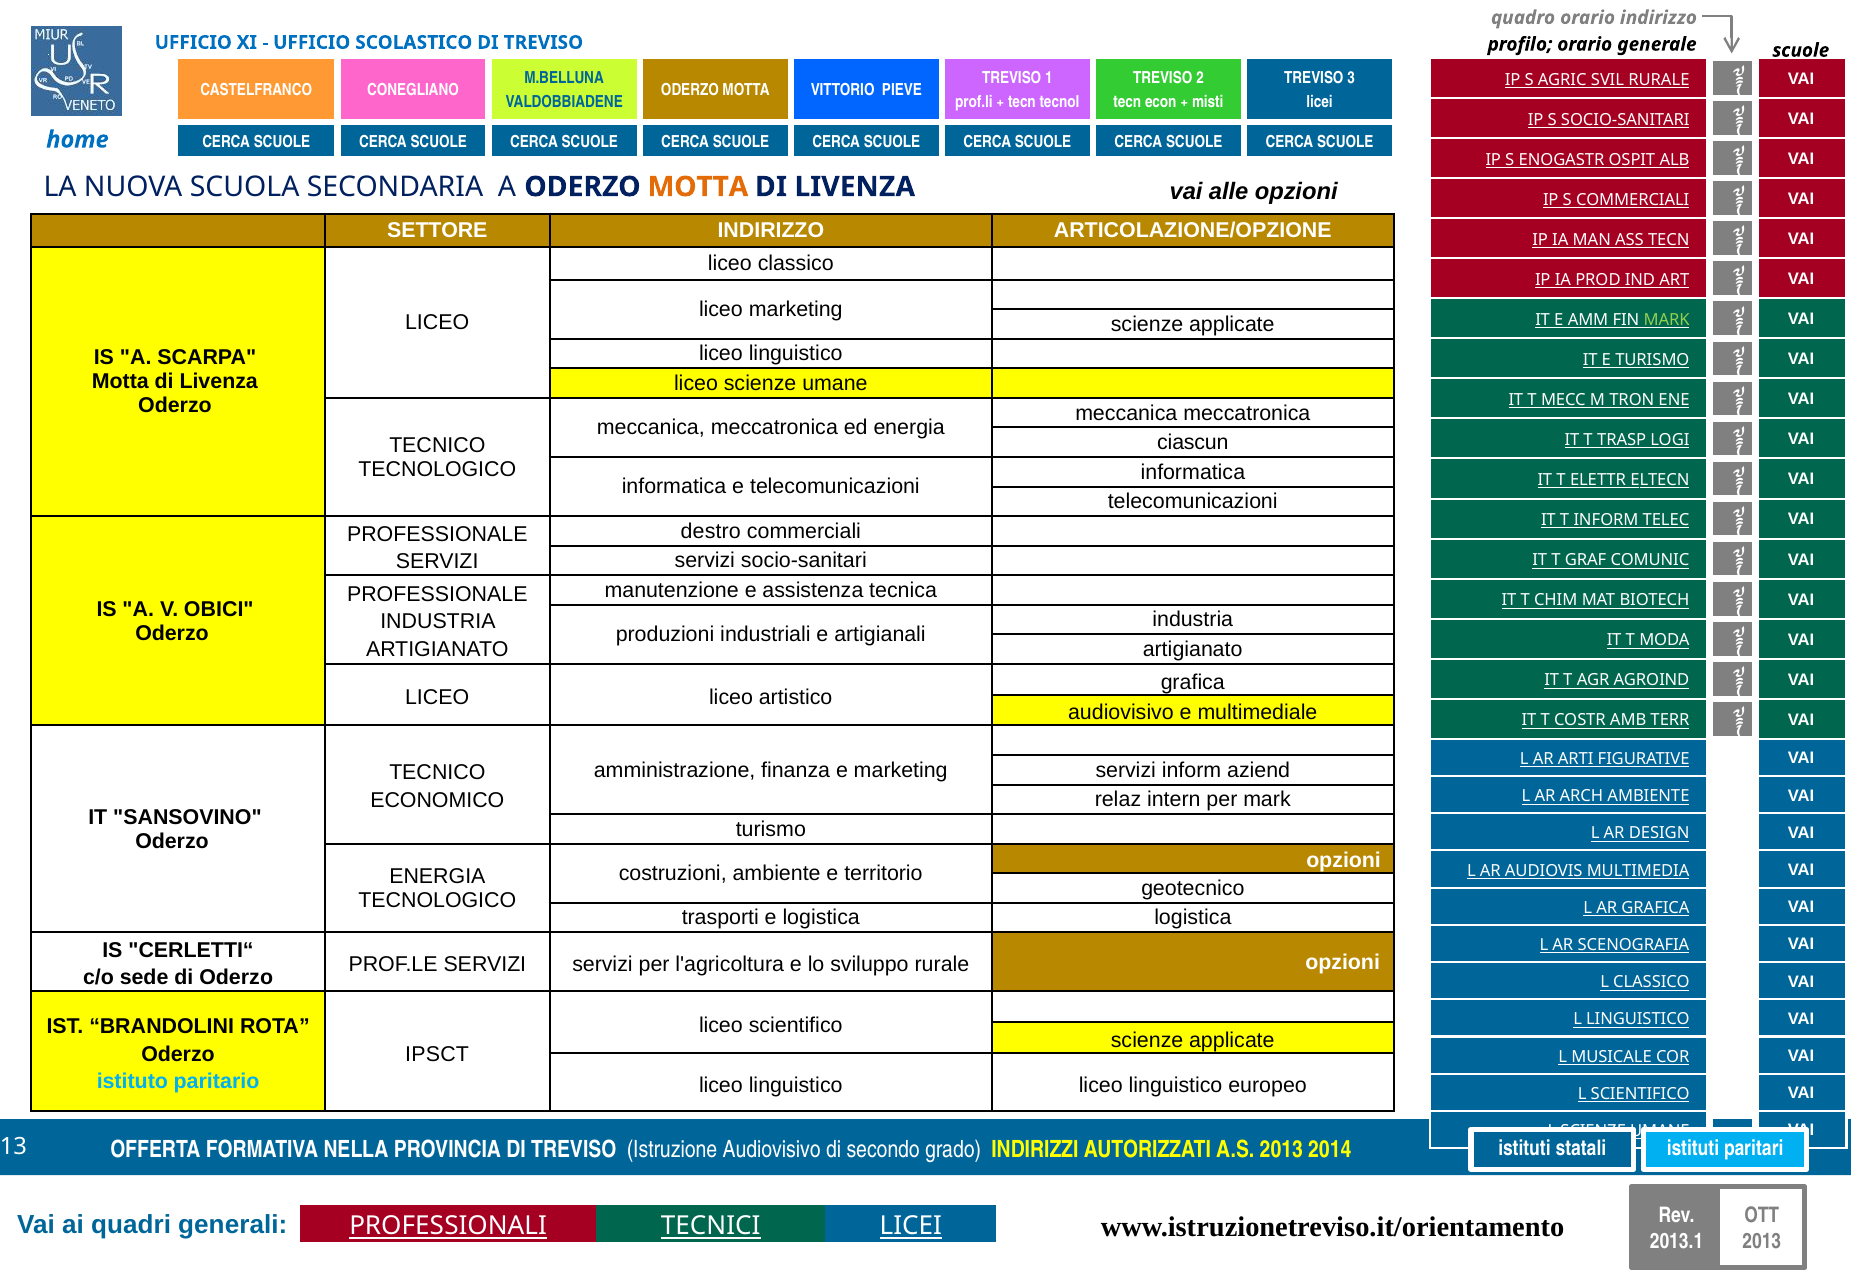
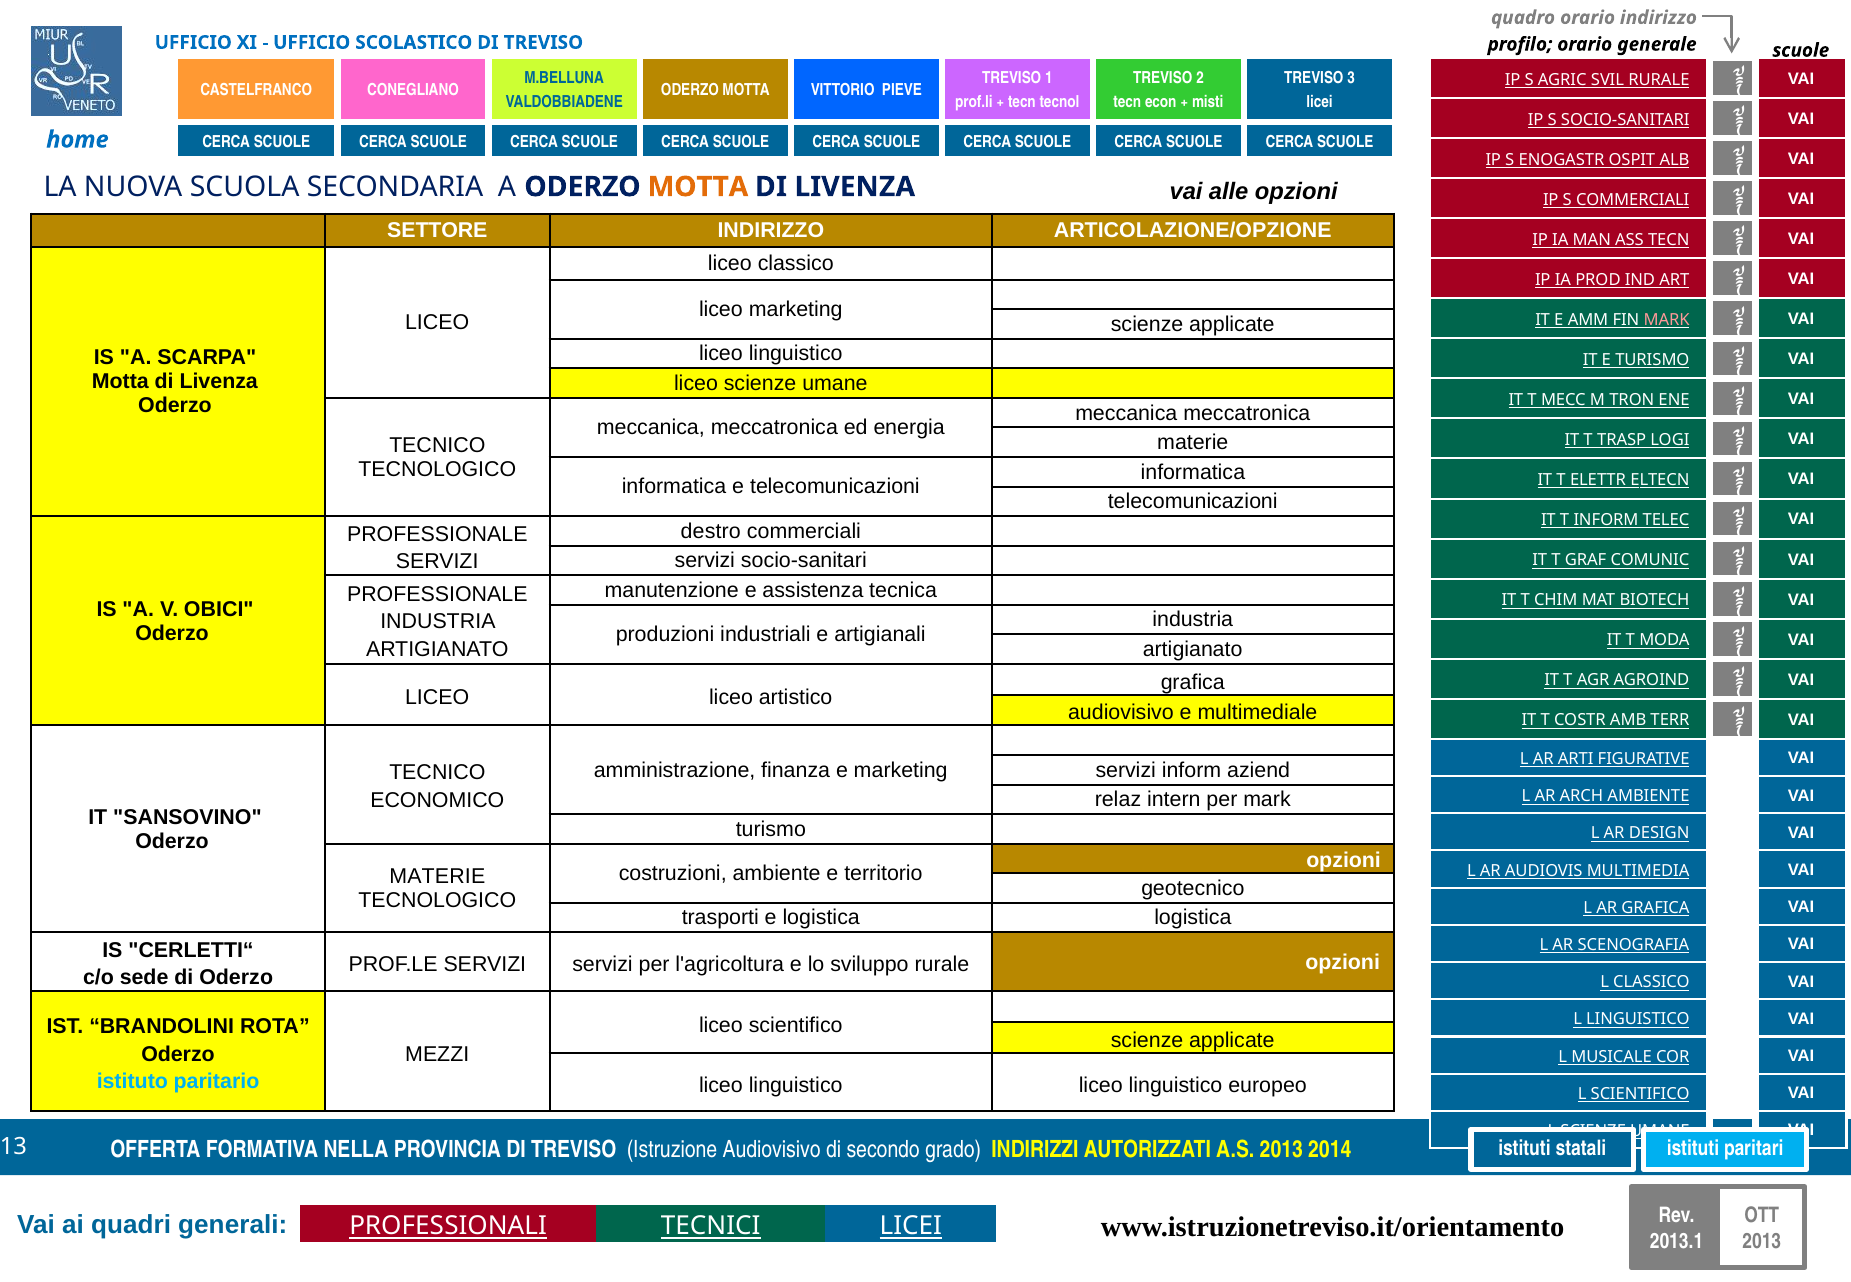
MARK at (1667, 320) colour: light green -> pink
ciascun at (1193, 442): ciascun -> materie
ENERGIA at (437, 876): ENERGIA -> MATERIE
IPSCT: IPSCT -> MEZZI
